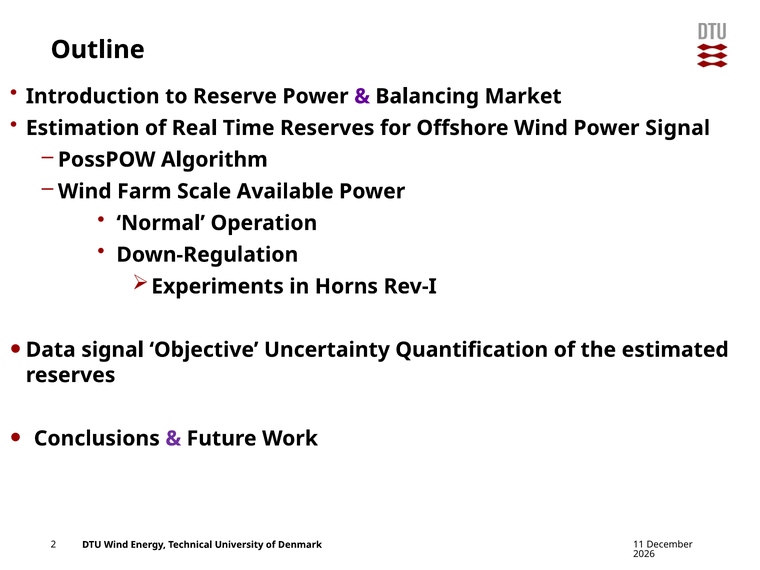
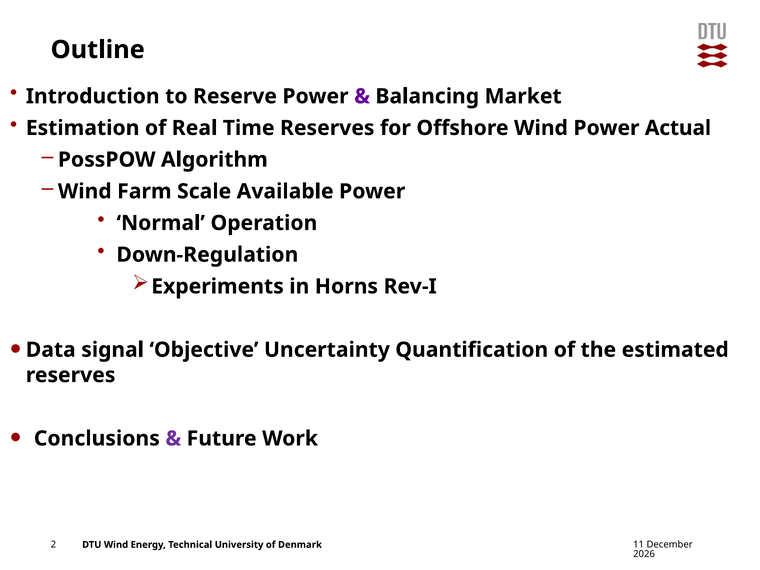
Power Signal: Signal -> Actual
